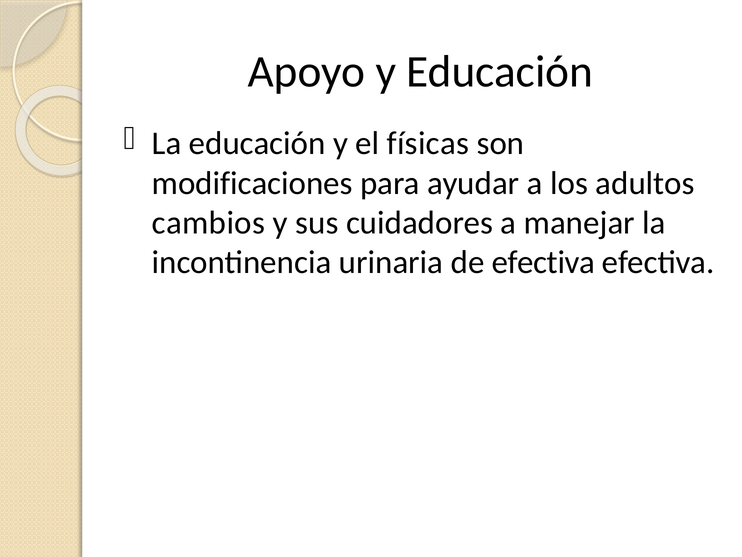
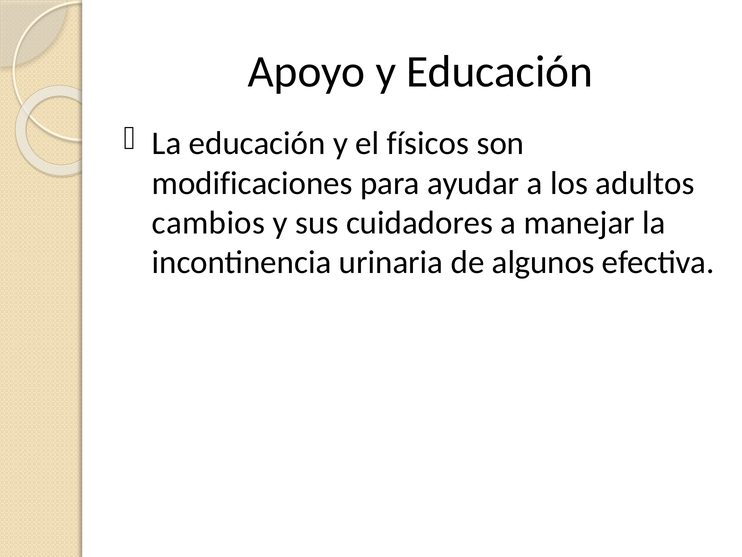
físicas: físicas -> físicos
de efectiva: efectiva -> algunos
